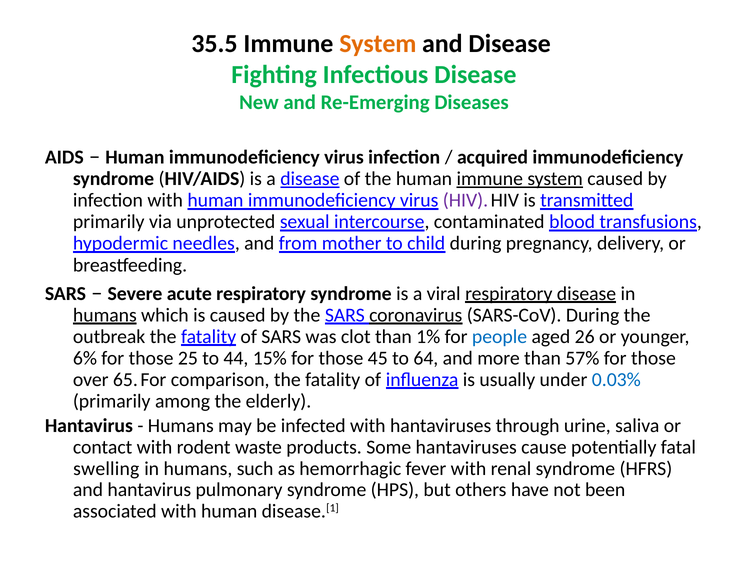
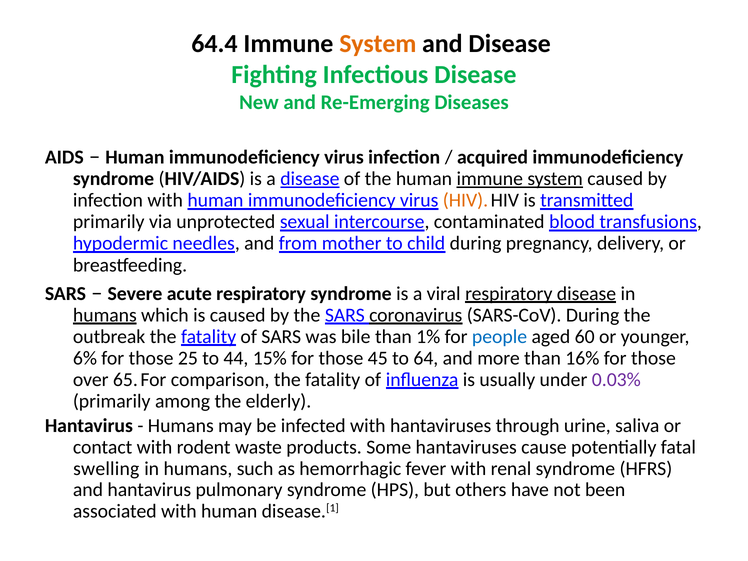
35.5: 35.5 -> 64.4
HIV at (465, 200) colour: purple -> orange
clot: clot -> bile
26: 26 -> 60
57%: 57% -> 16%
0.03% colour: blue -> purple
